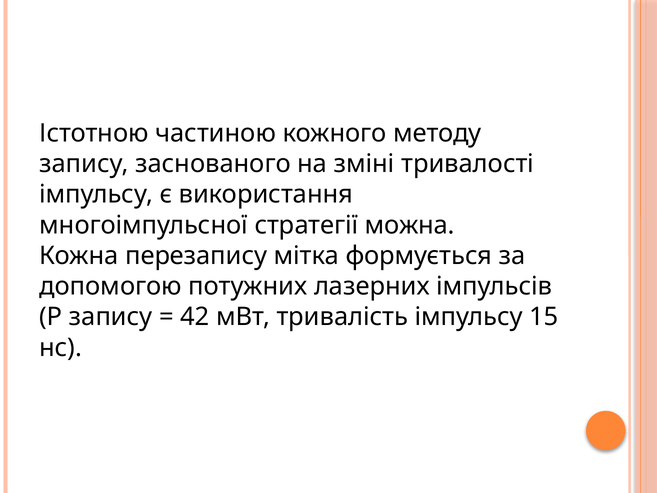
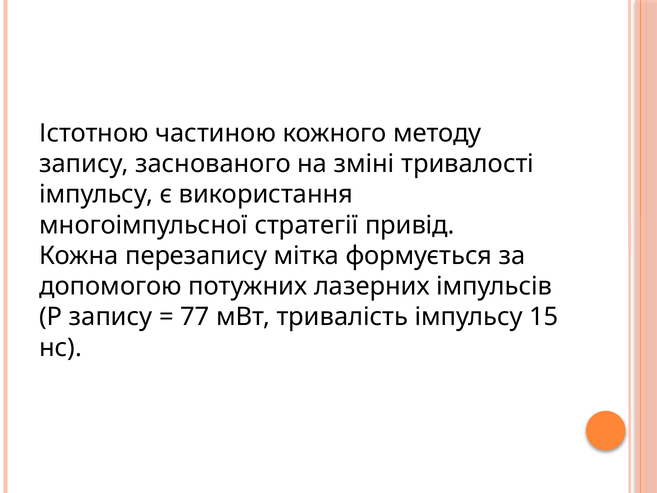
можна: можна -> привід
42: 42 -> 77
